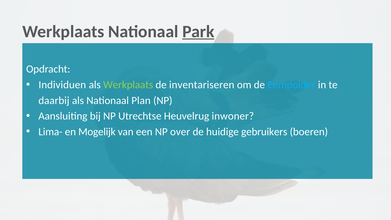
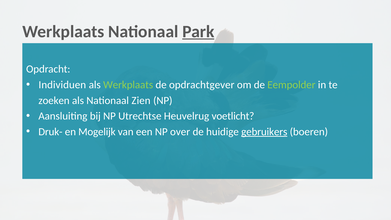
inventariseren: inventariseren -> opdrachtgever
Eempolder colour: light blue -> light green
daarbij: daarbij -> zoeken
Plan: Plan -> Zien
inwoner: inwoner -> voetlicht
Lima-: Lima- -> Druk-
gebruikers underline: none -> present
